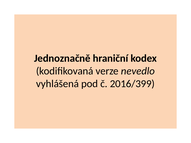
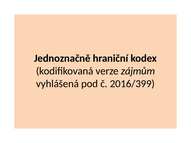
nevedlo: nevedlo -> zájmům
